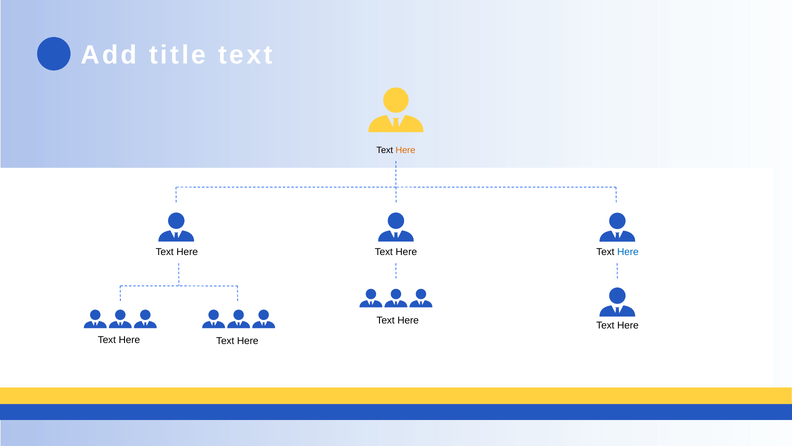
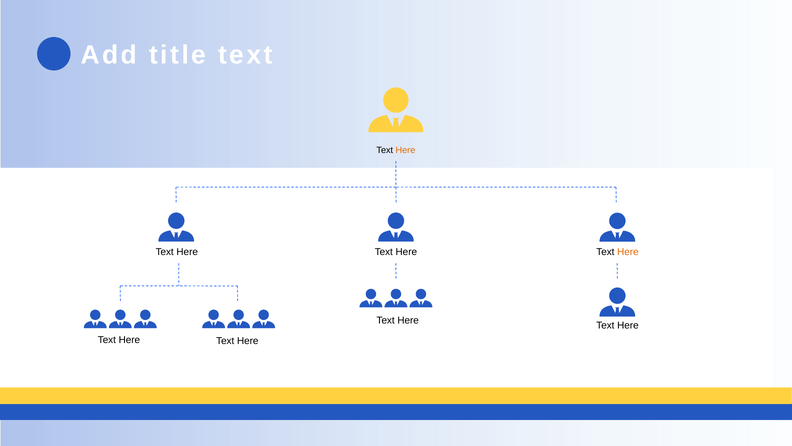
Here at (628, 252) colour: blue -> orange
